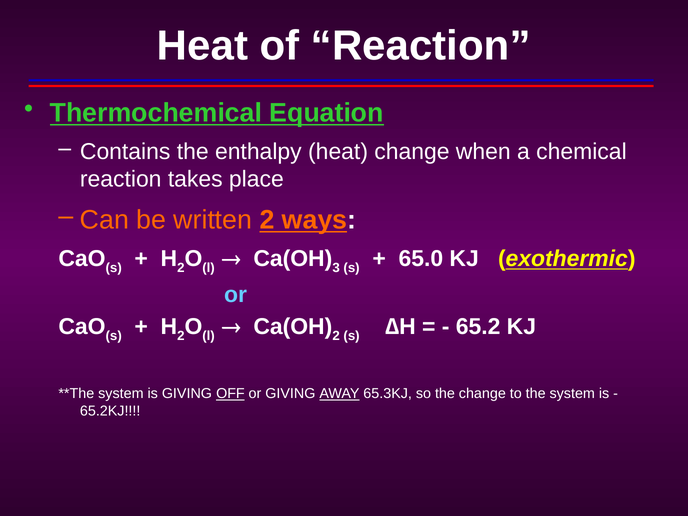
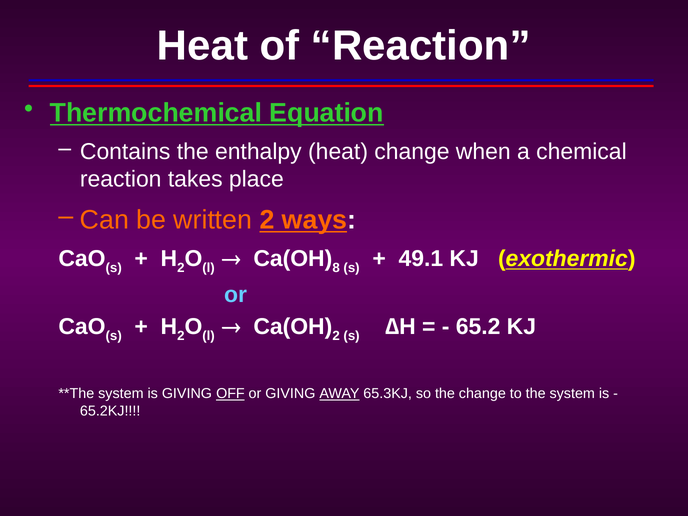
3: 3 -> 8
65.0: 65.0 -> 49.1
